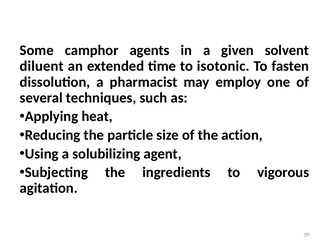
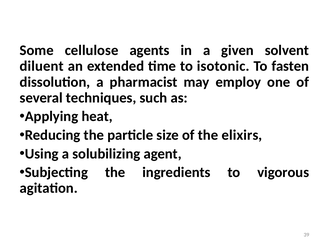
camphor: camphor -> cellulose
action: action -> elixirs
